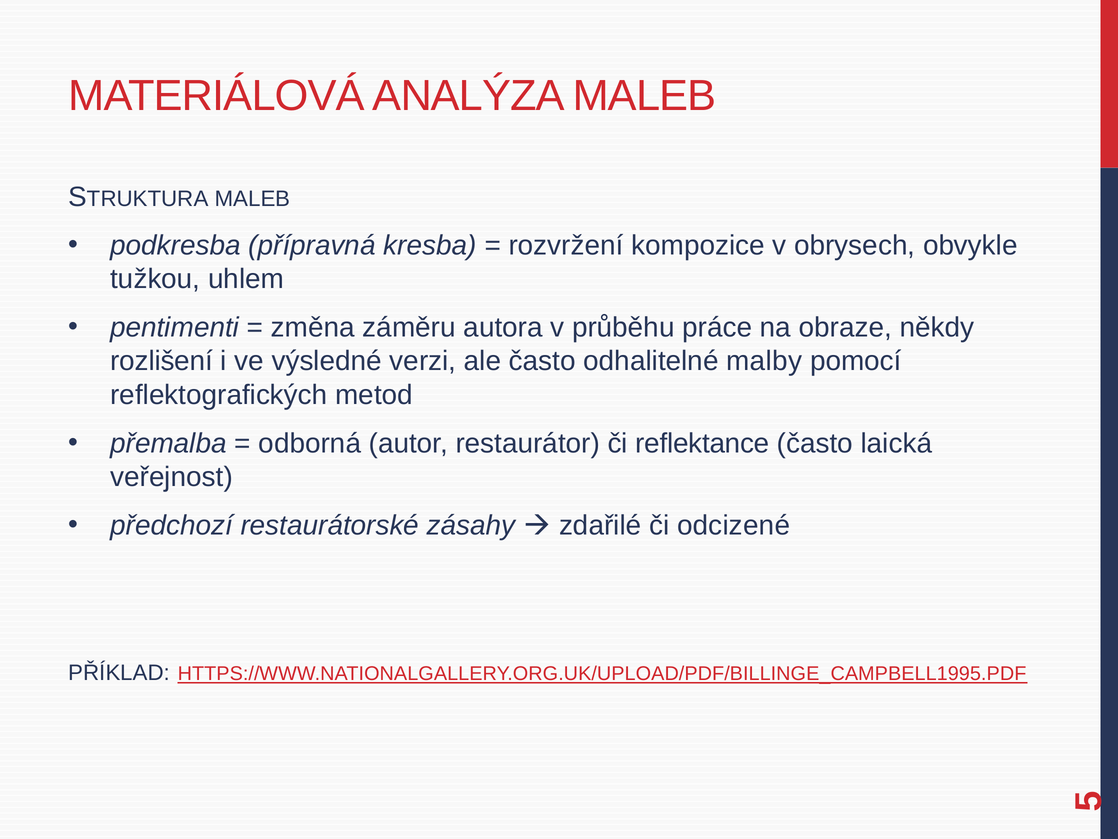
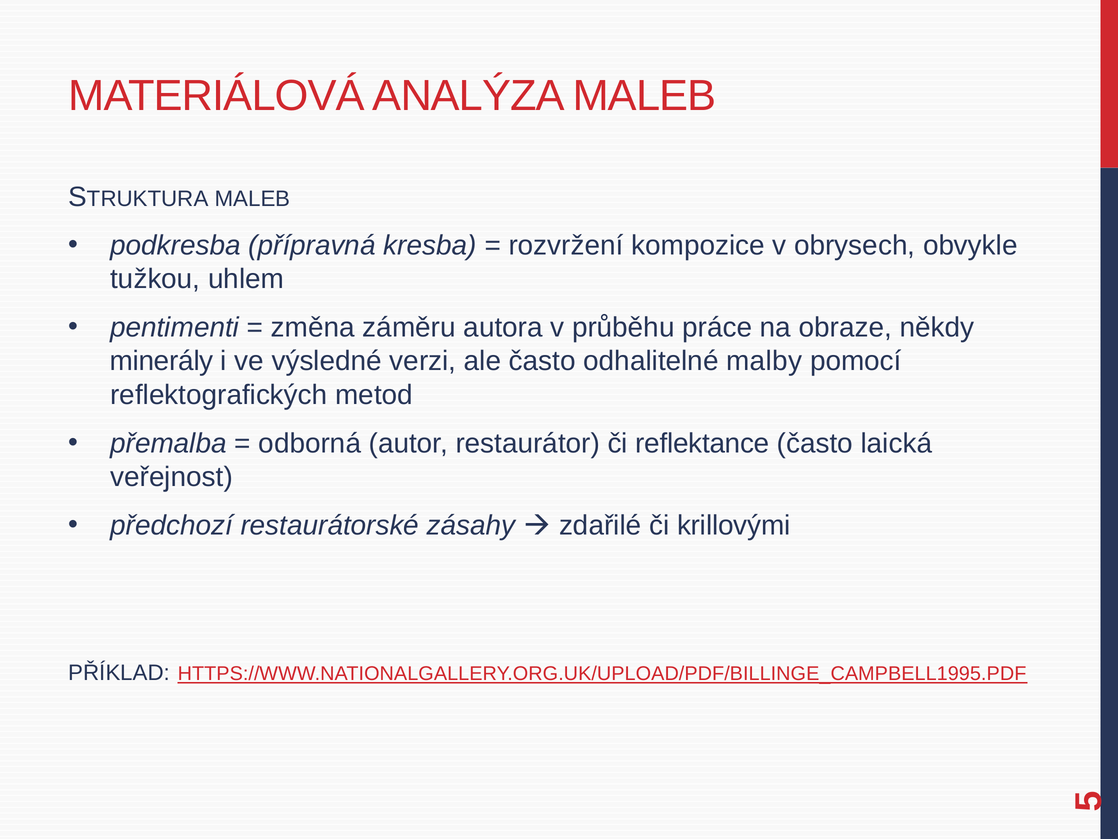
rozlišení: rozlišení -> minerály
odcizené: odcizené -> krillovými
